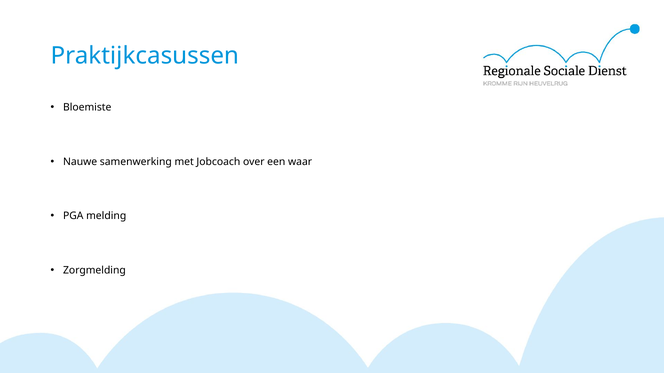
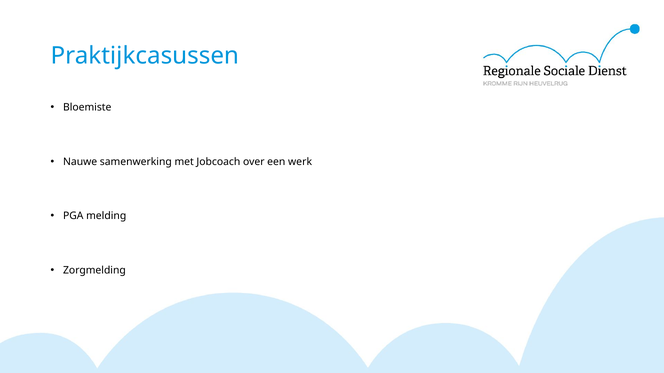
waar: waar -> werk
